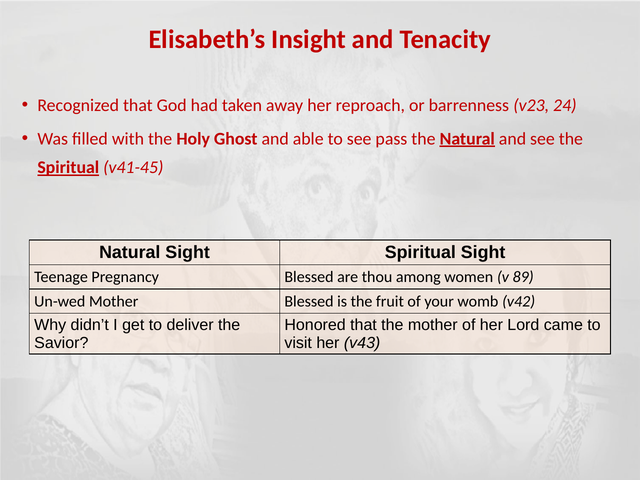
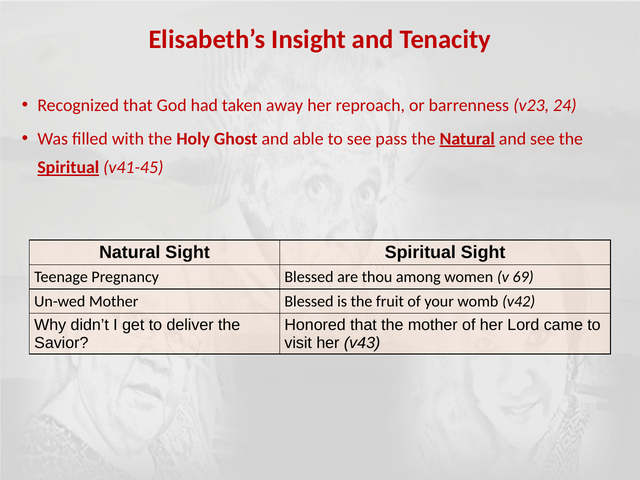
89: 89 -> 69
